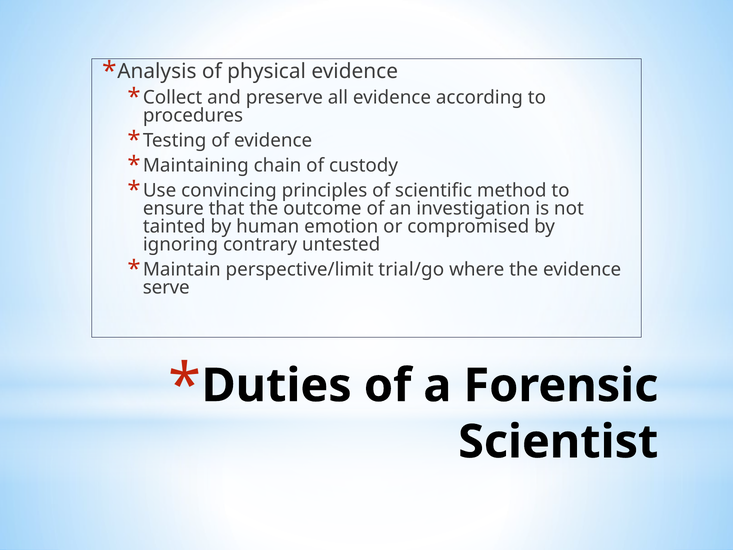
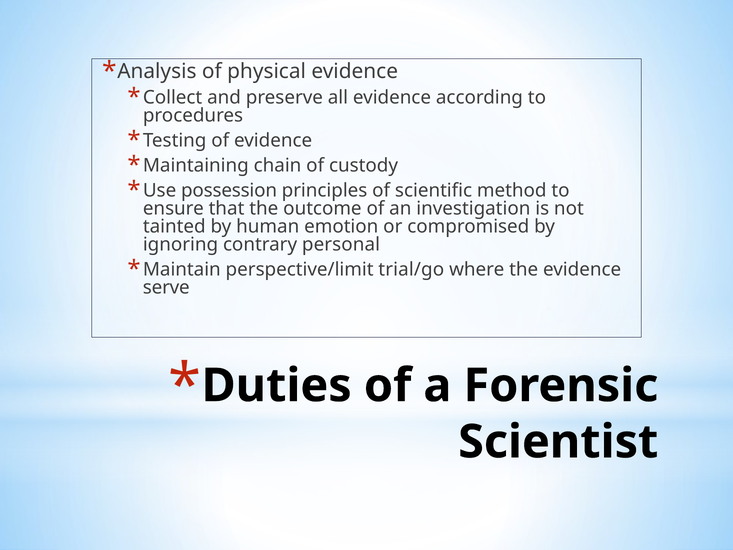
convincing: convincing -> possession
untested: untested -> personal
